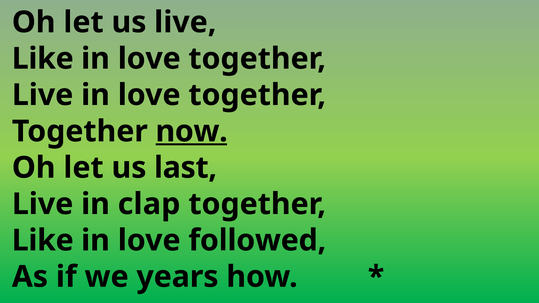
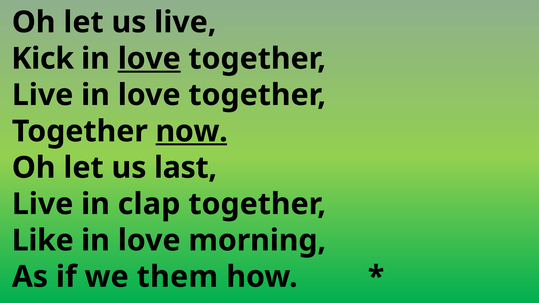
Like at (43, 59): Like -> Kick
love at (149, 59) underline: none -> present
followed: followed -> morning
years: years -> them
